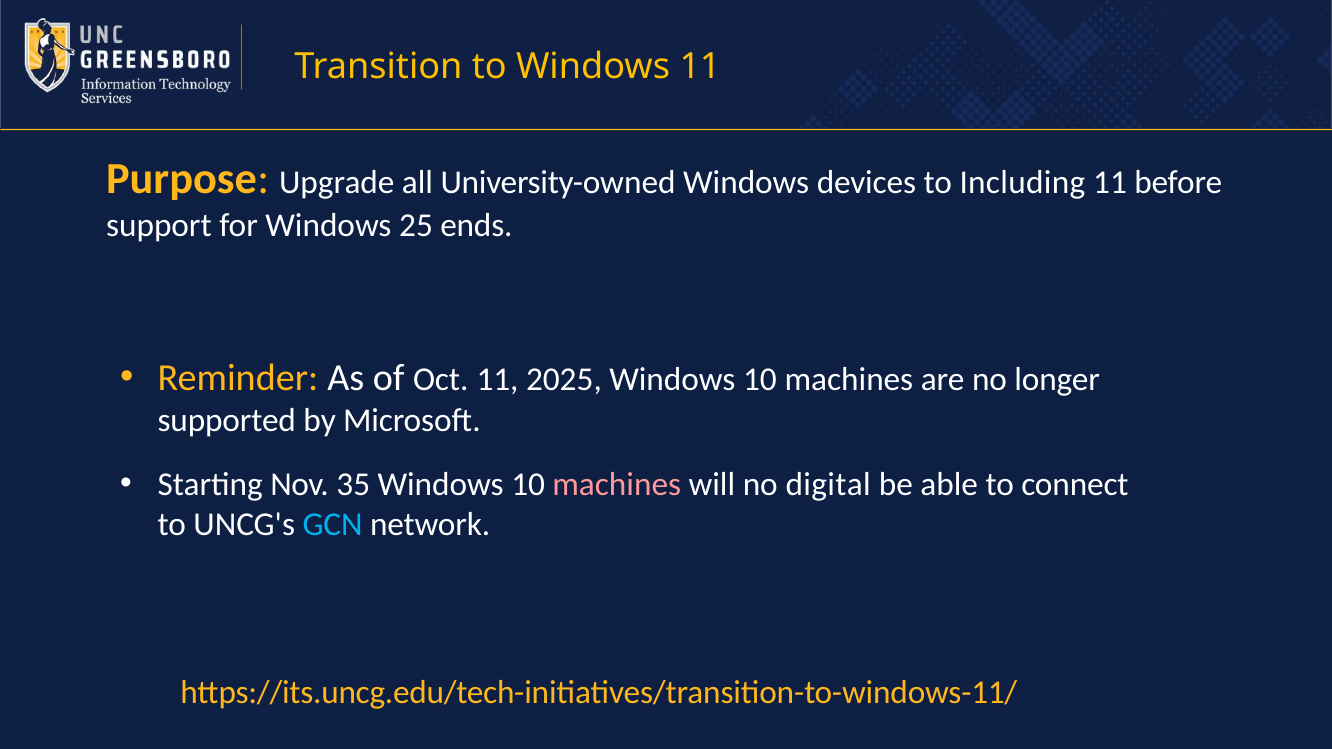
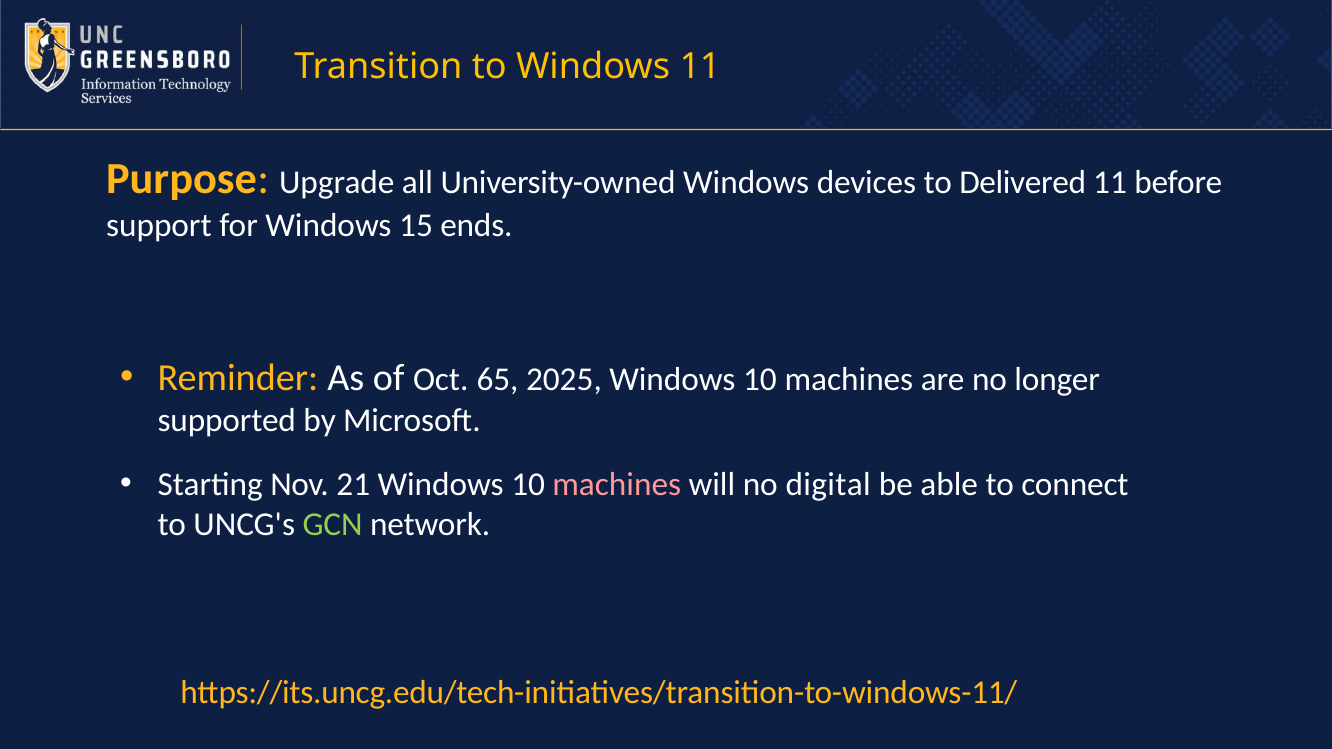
Including: Including -> Delivered
25: 25 -> 15
Oct 11: 11 -> 65
35: 35 -> 21
GCN colour: light blue -> light green
